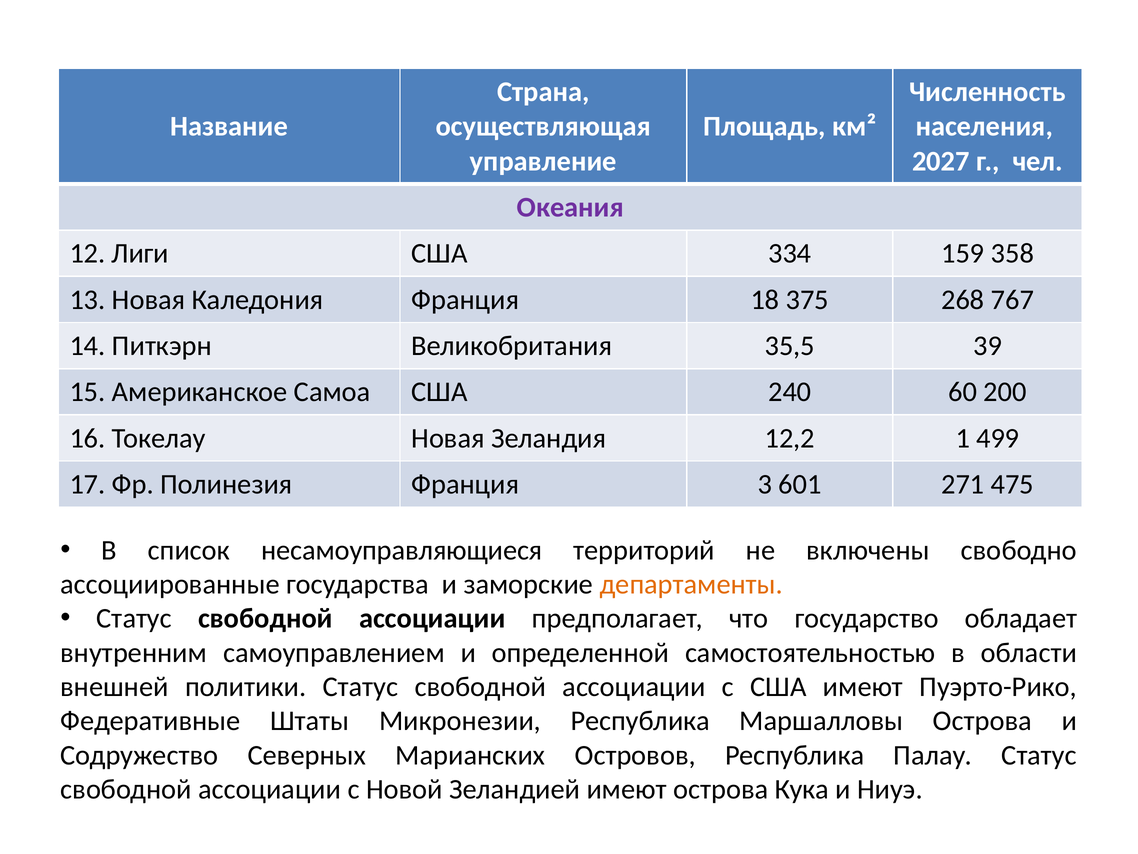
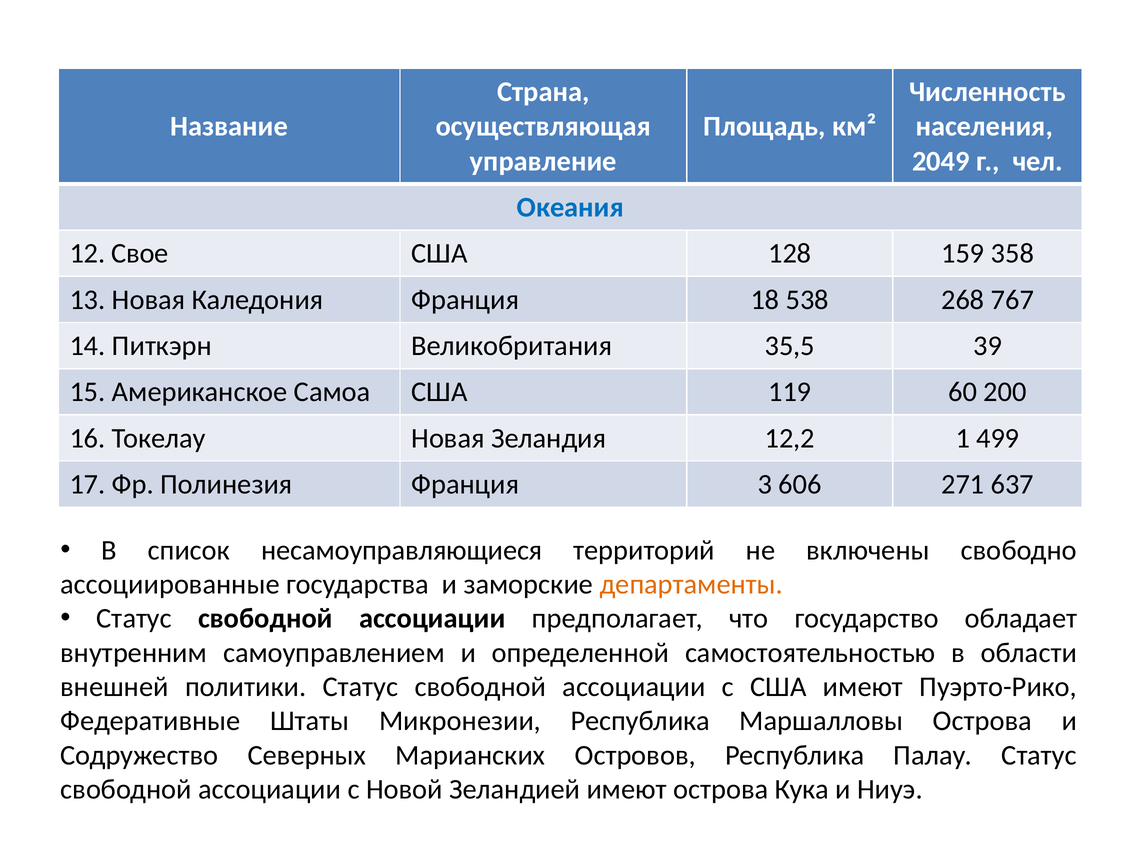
2027: 2027 -> 2049
Океания colour: purple -> blue
Лиги: Лиги -> Свое
334: 334 -> 128
375: 375 -> 538
240: 240 -> 119
601: 601 -> 606
475: 475 -> 637
